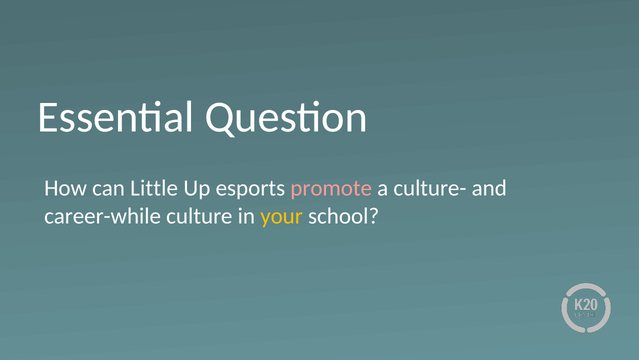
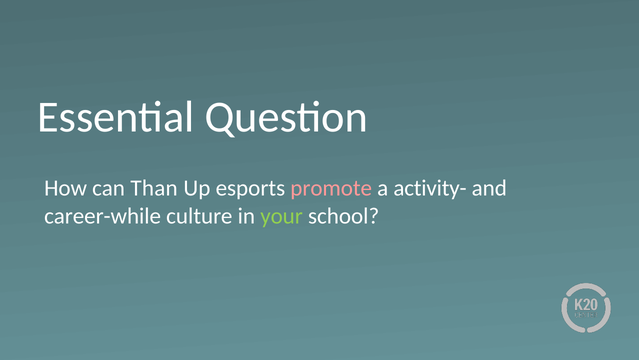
Little: Little -> Than
culture-: culture- -> activity-
your colour: yellow -> light green
